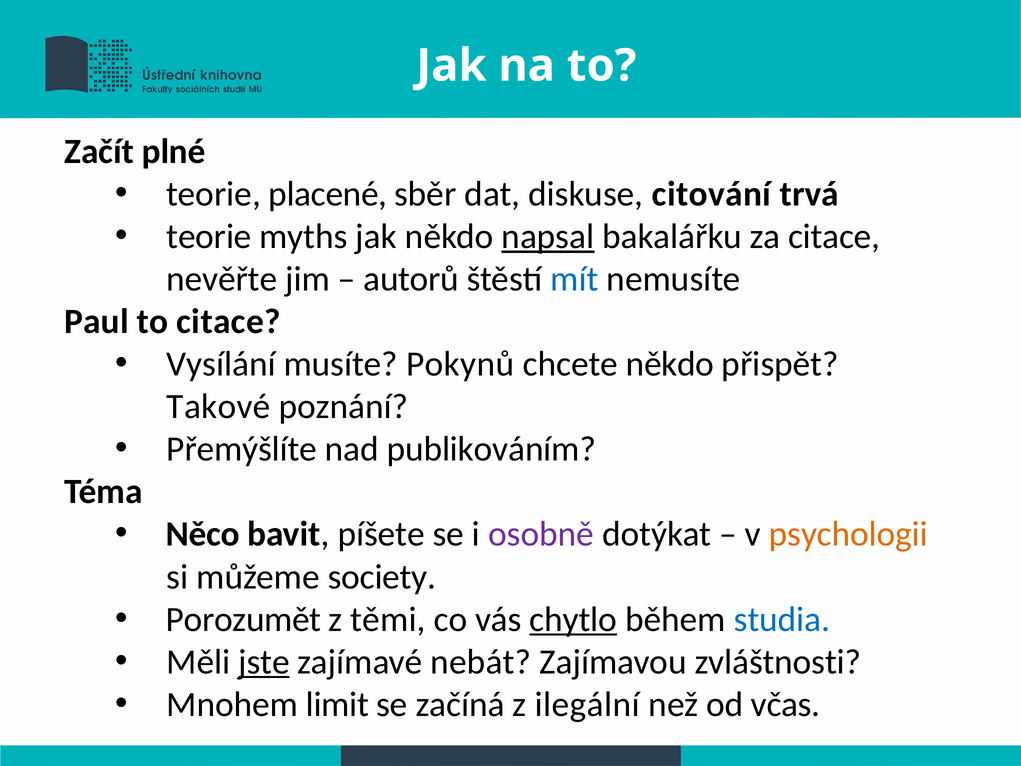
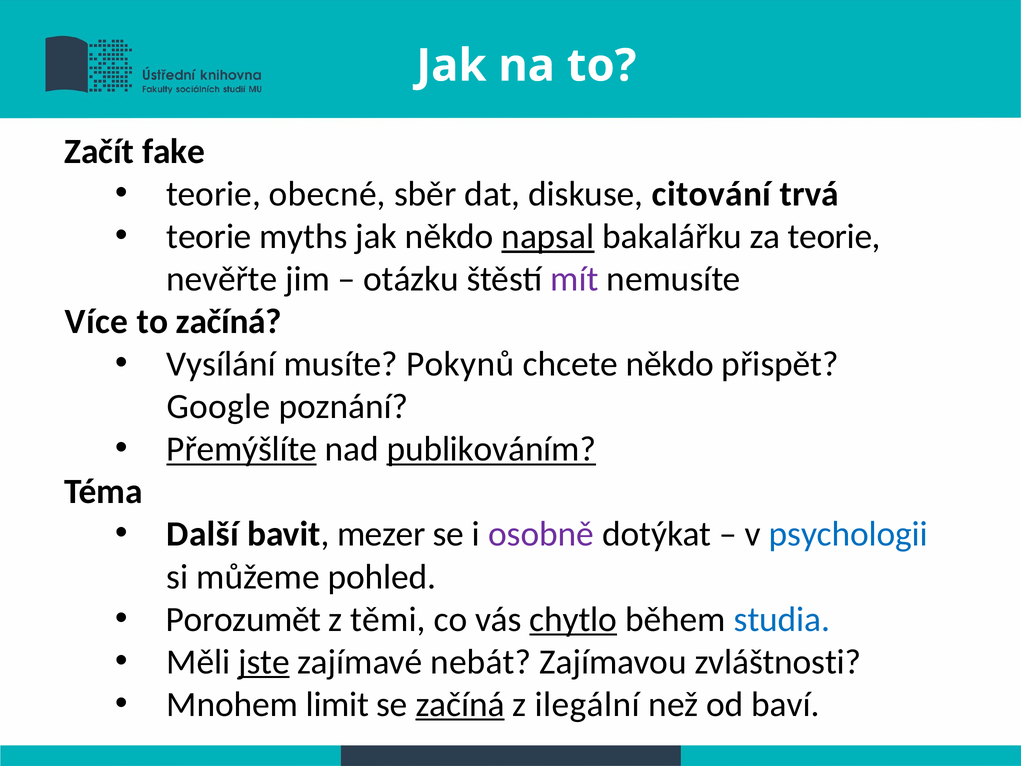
plné: plné -> fake
placené: placené -> obecné
za citace: citace -> teorie
autorů: autorů -> otázku
mít colour: blue -> purple
Paul: Paul -> Více
to citace: citace -> začíná
Takové: Takové -> Google
Přemýšlíte underline: none -> present
publikováním underline: none -> present
Něco: Něco -> Další
píšete: píšete -> mezer
psychologii colour: orange -> blue
society: society -> pohled
začíná at (460, 704) underline: none -> present
včas: včas -> baví
